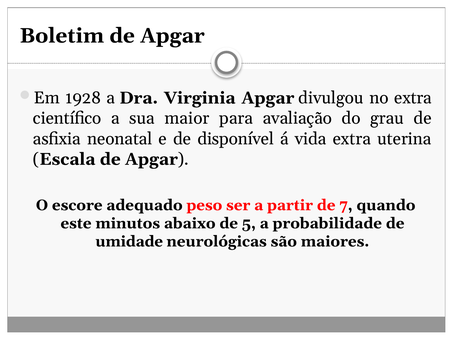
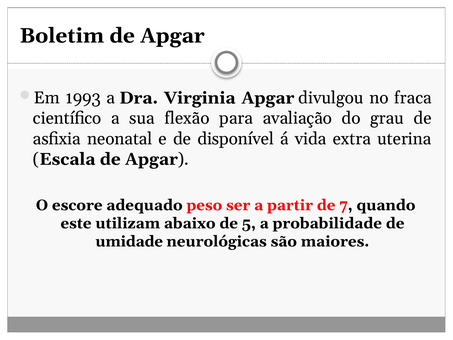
1928: 1928 -> 1993
no extra: extra -> fraca
maior: maior -> flexão
minutos: minutos -> utilizam
